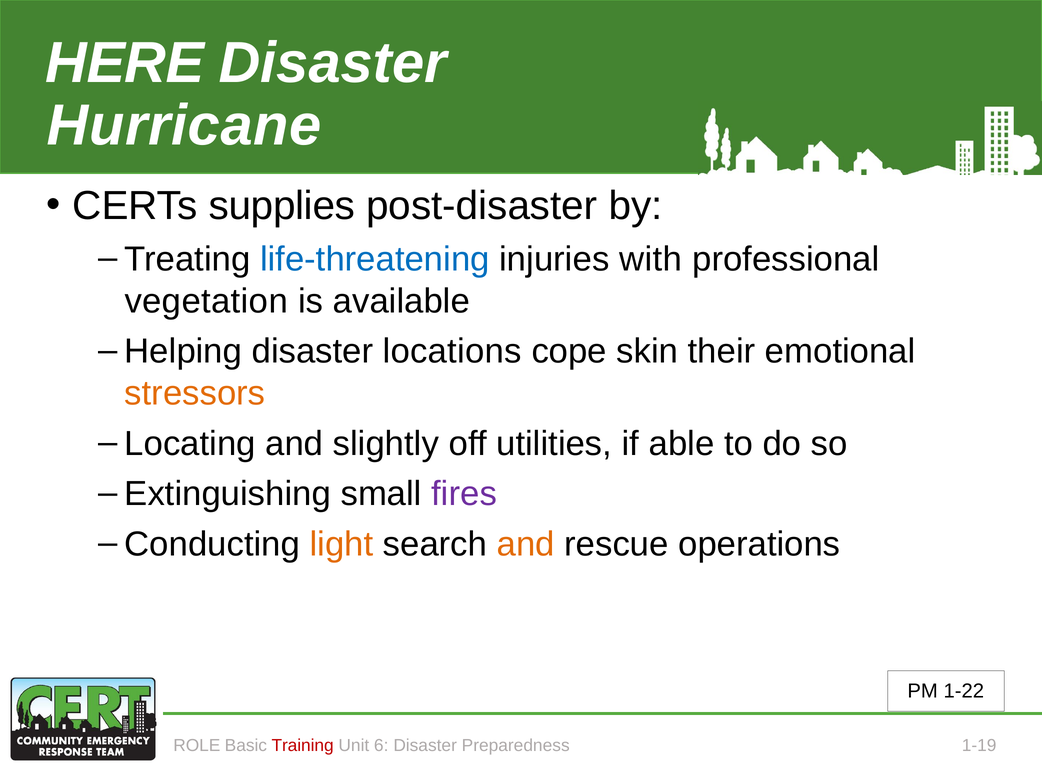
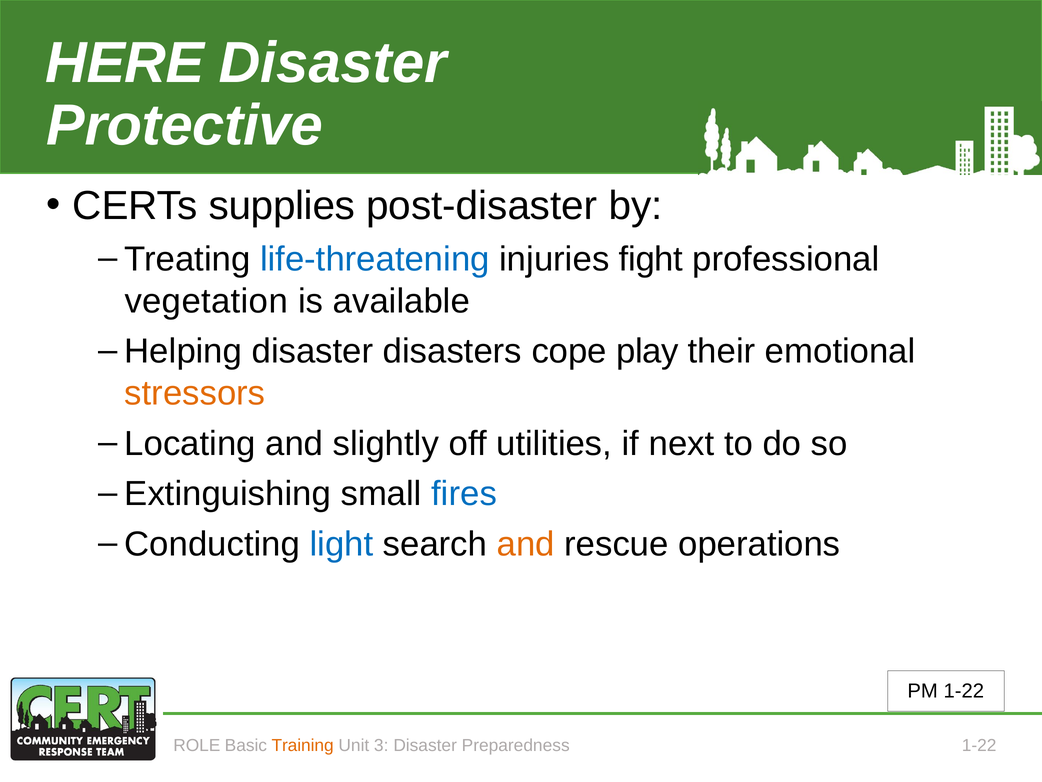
Hurricane: Hurricane -> Protective
with: with -> fight
locations: locations -> disasters
skin: skin -> play
able: able -> next
fires colour: purple -> blue
light colour: orange -> blue
Training colour: red -> orange
6: 6 -> 3
Preparedness 1-19: 1-19 -> 1-22
